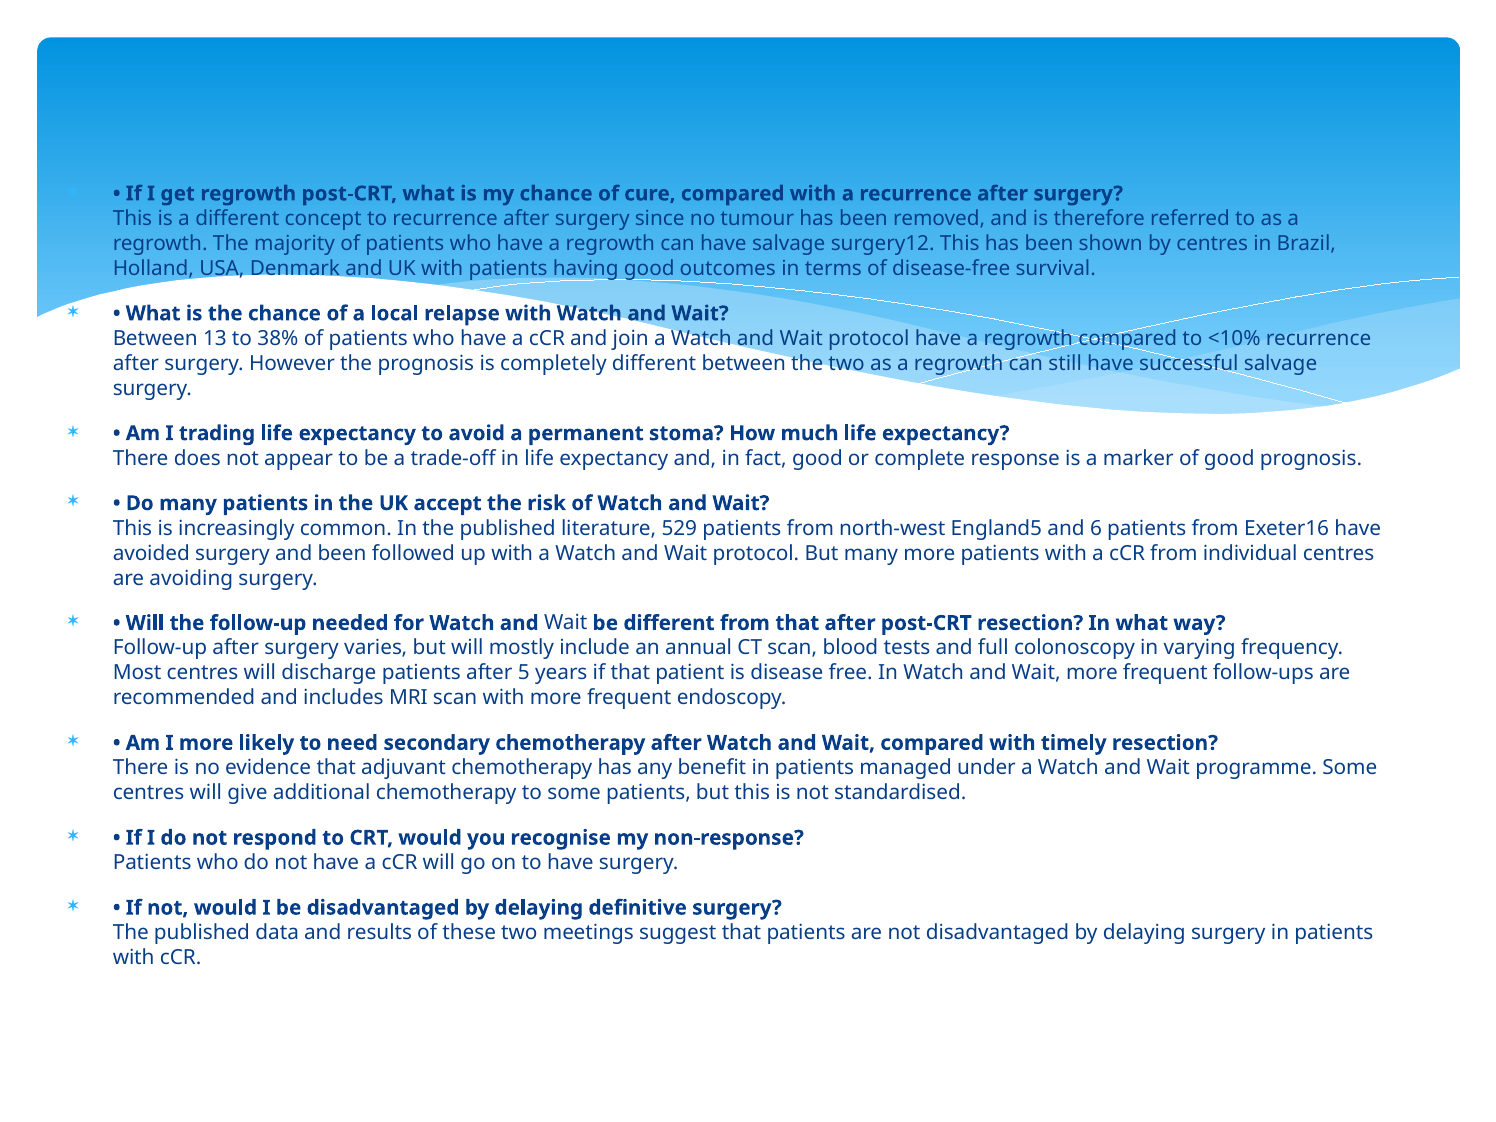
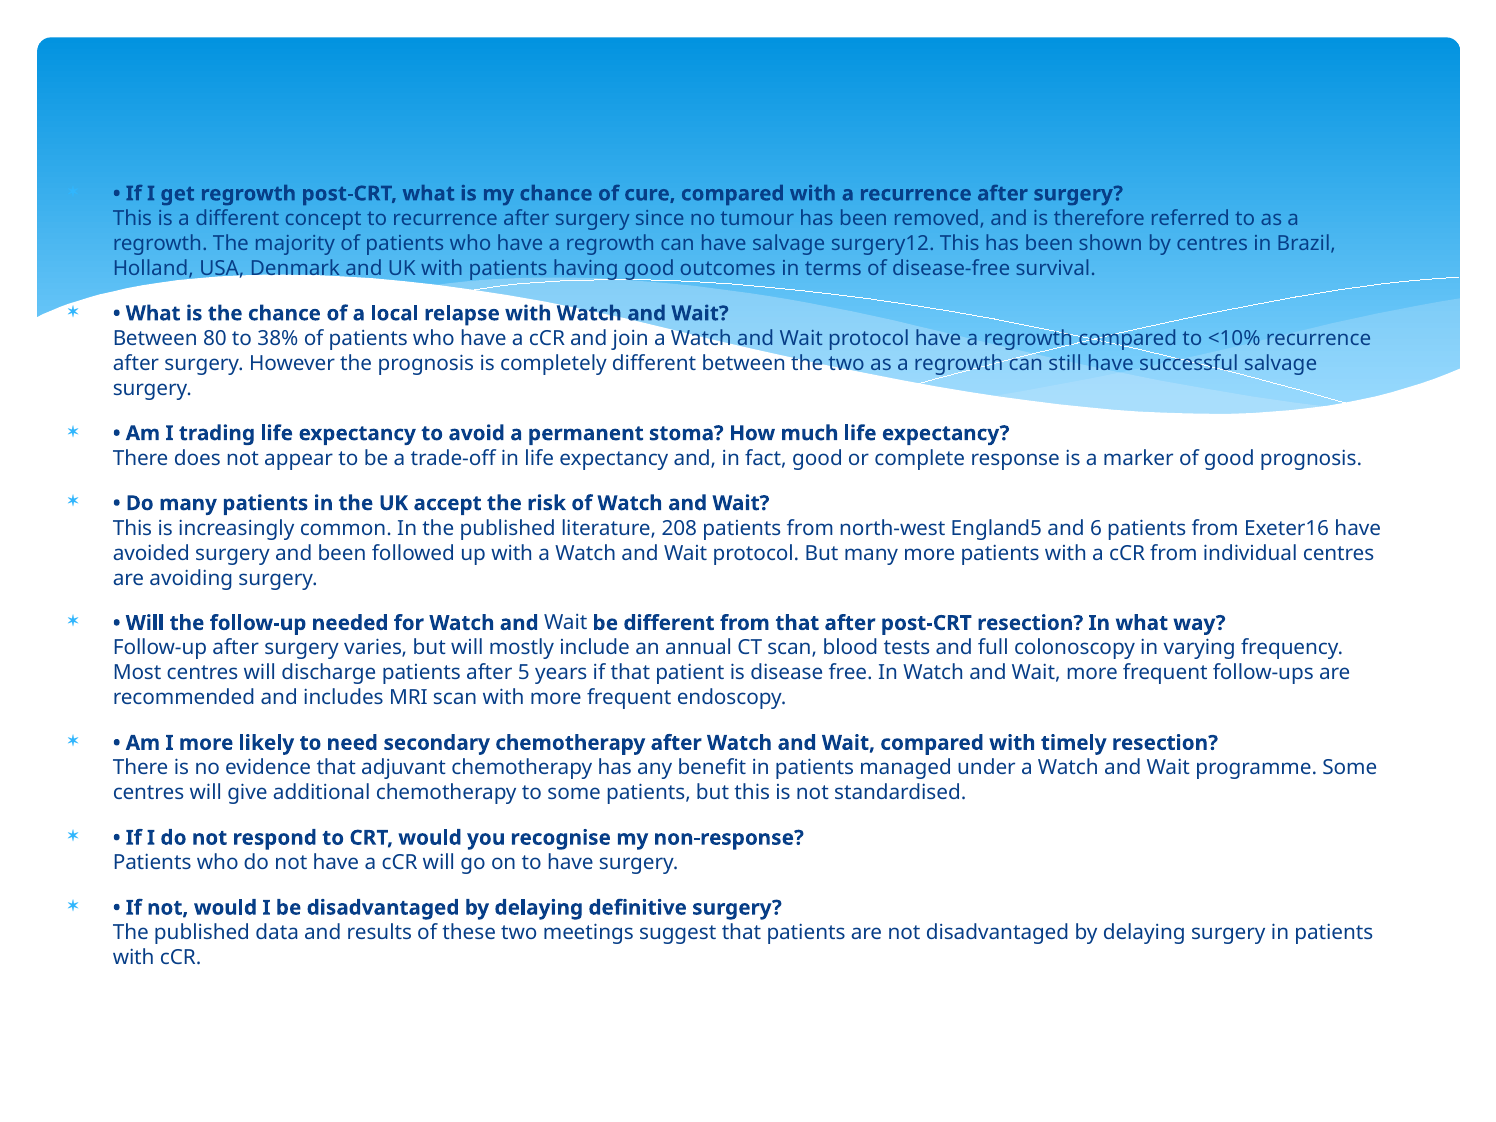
13: 13 -> 80
529: 529 -> 208
